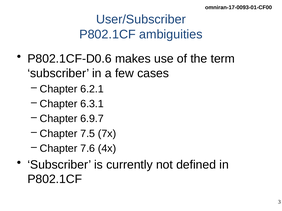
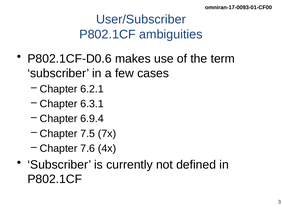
6.9.7: 6.9.7 -> 6.9.4
